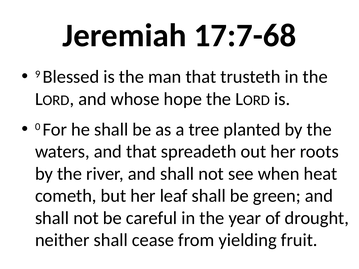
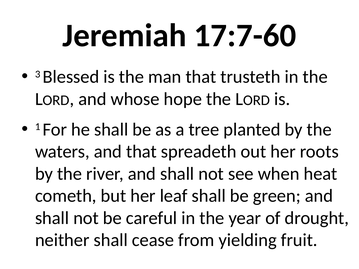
17:7-68: 17:7-68 -> 17:7-60
9: 9 -> 3
0: 0 -> 1
